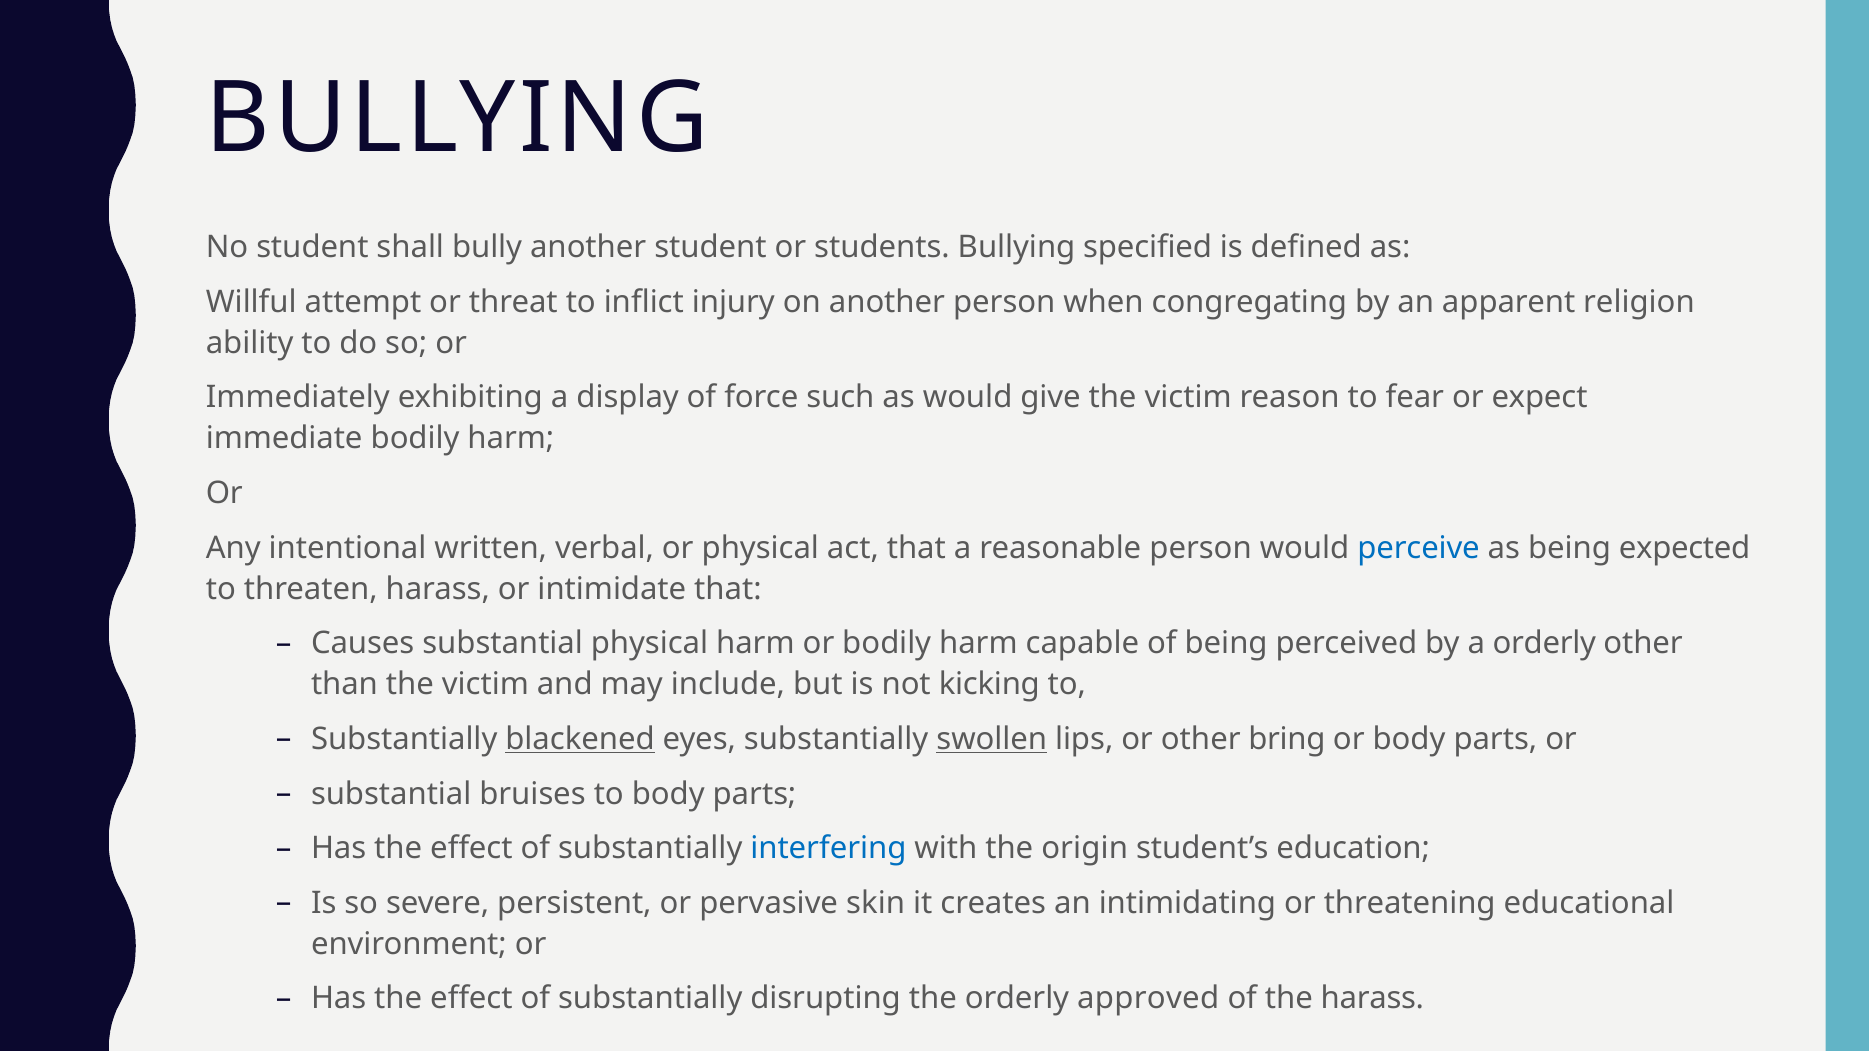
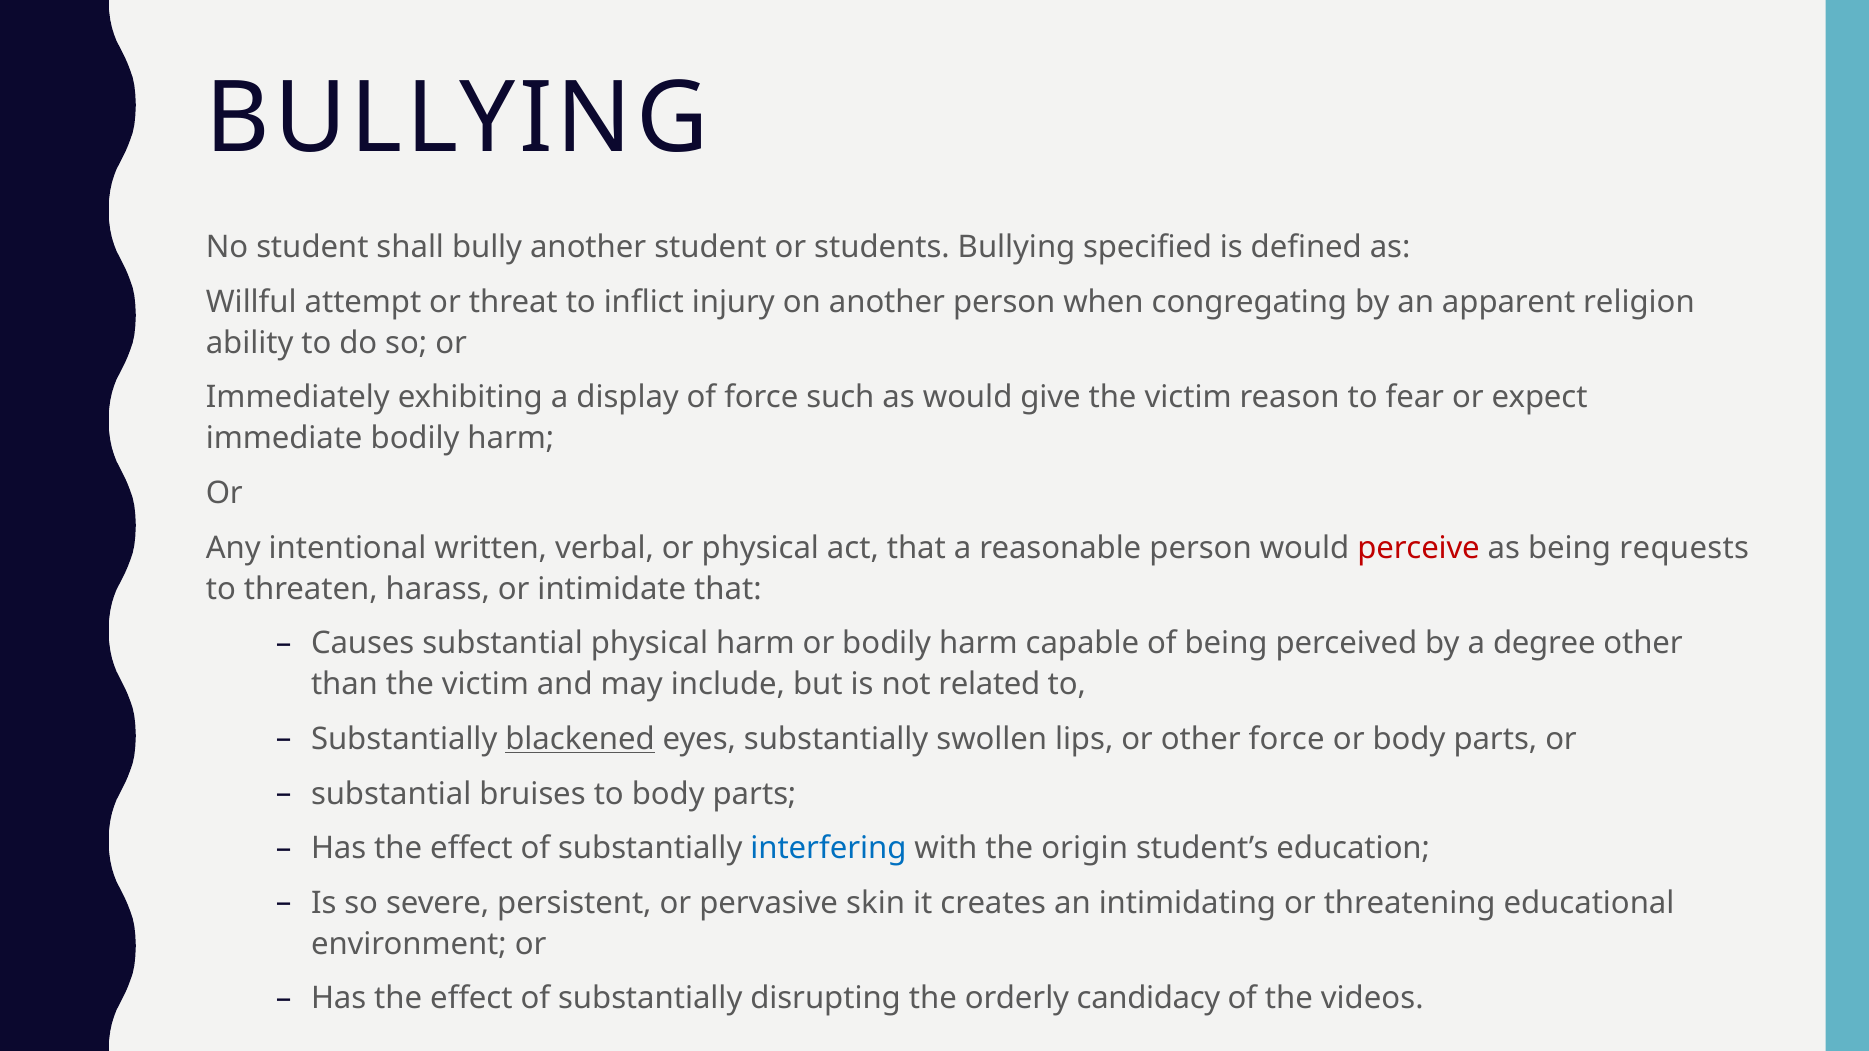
perceive colour: blue -> red
expected: expected -> requests
a orderly: orderly -> degree
kicking: kicking -> related
swollen underline: present -> none
other bring: bring -> force
approved: approved -> candidacy
the harass: harass -> videos
